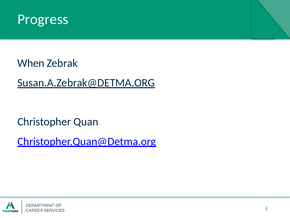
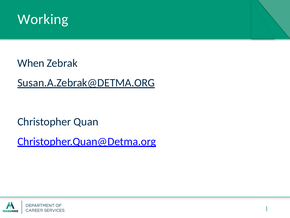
Progress: Progress -> Working
